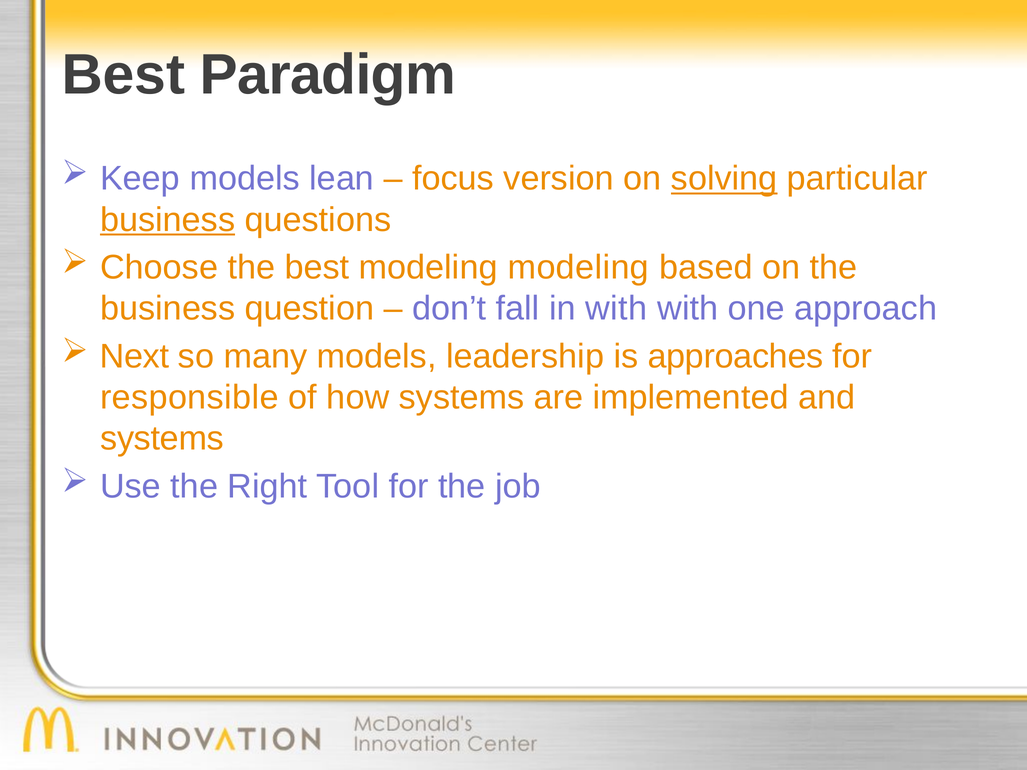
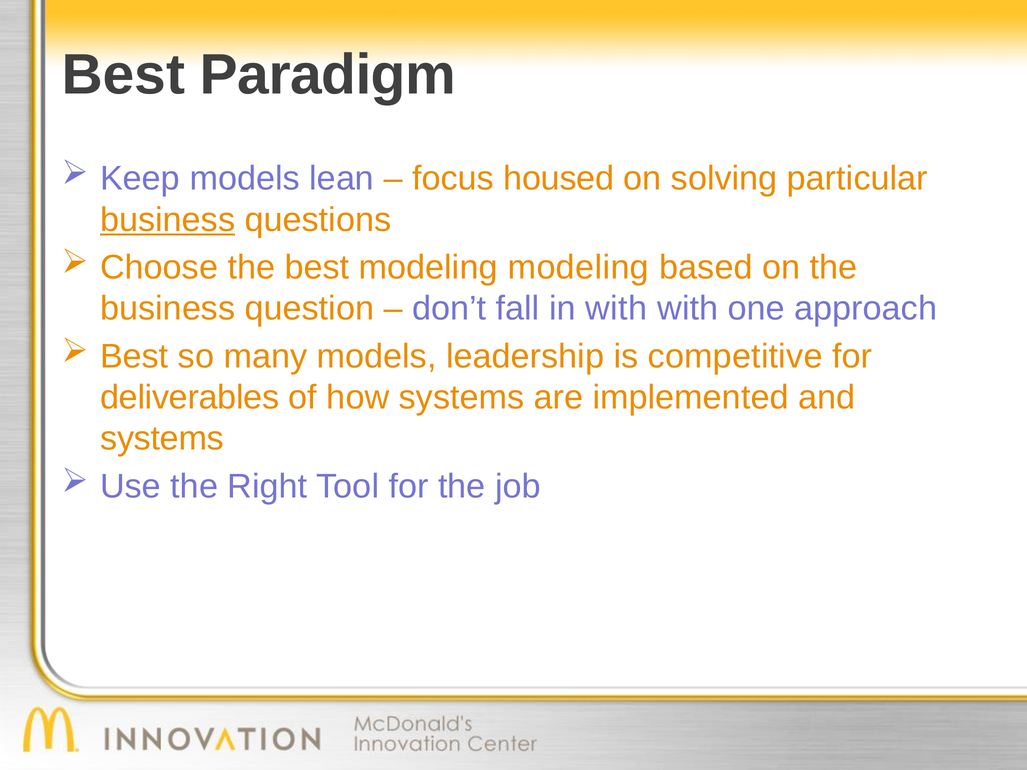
version: version -> housed
solving underline: present -> none
Next at (134, 357): Next -> Best
approaches: approaches -> competitive
responsible: responsible -> deliverables
